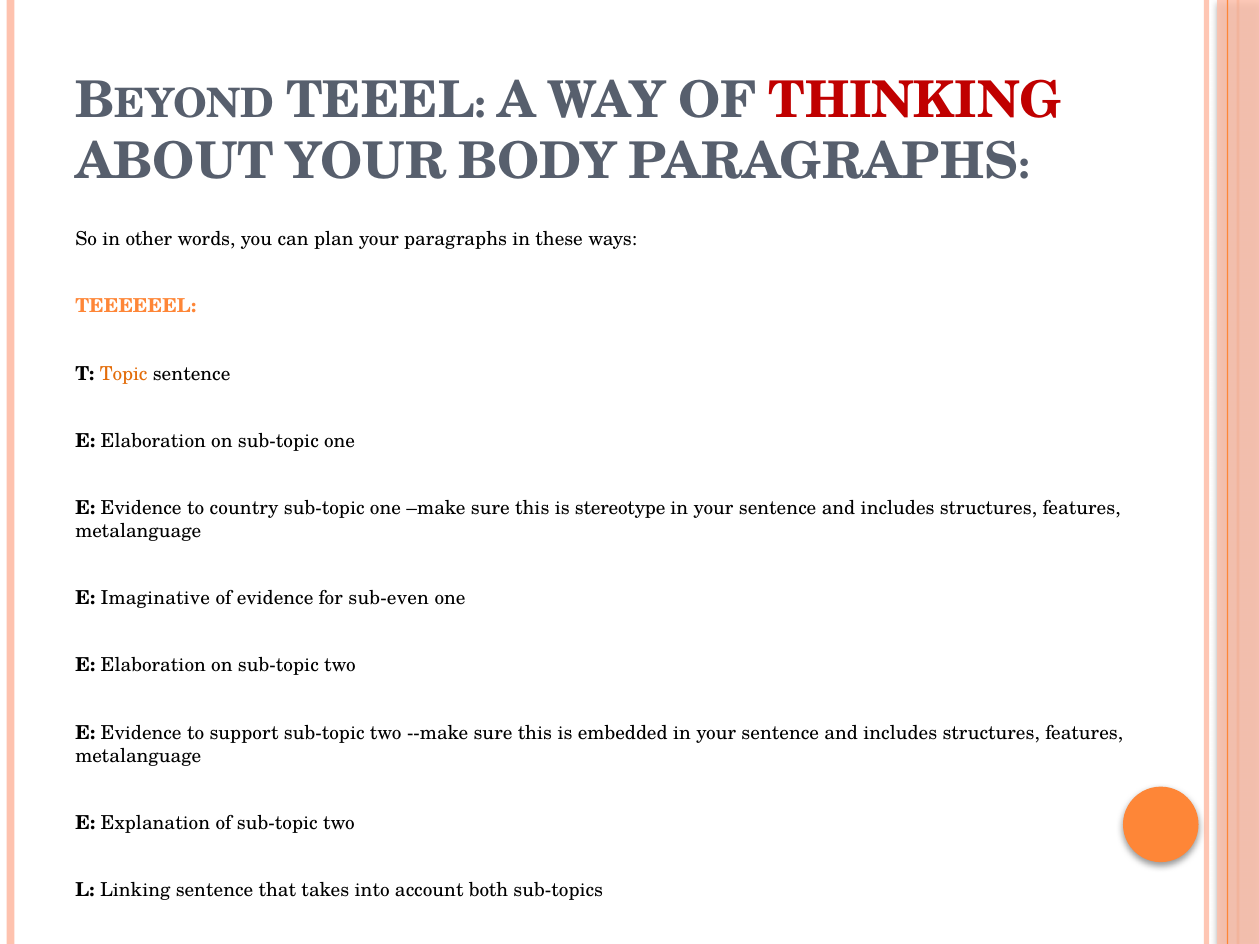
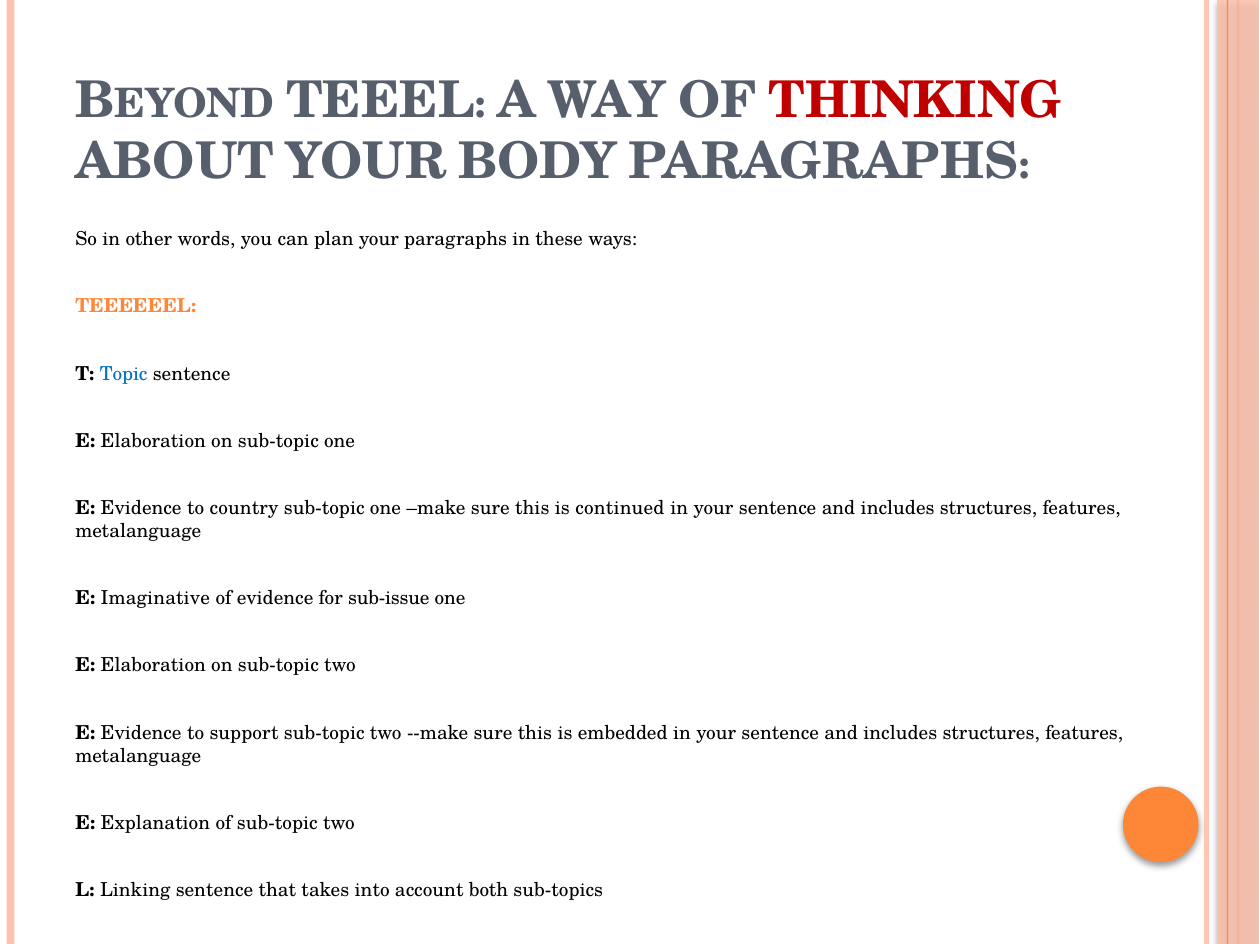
Topic colour: orange -> blue
stereotype: stereotype -> continued
sub-even: sub-even -> sub-issue
